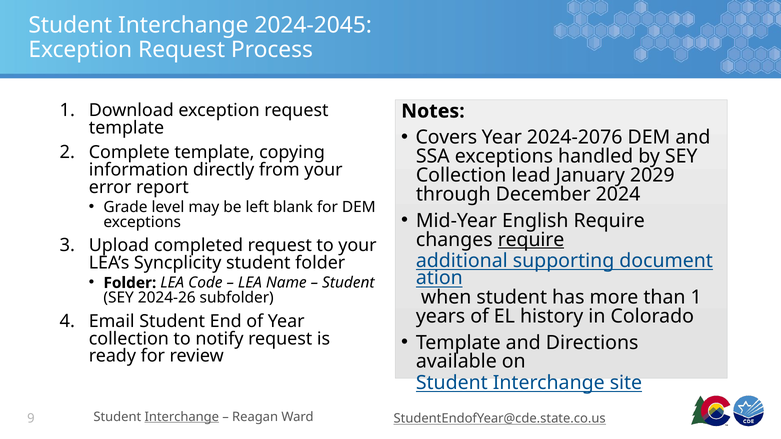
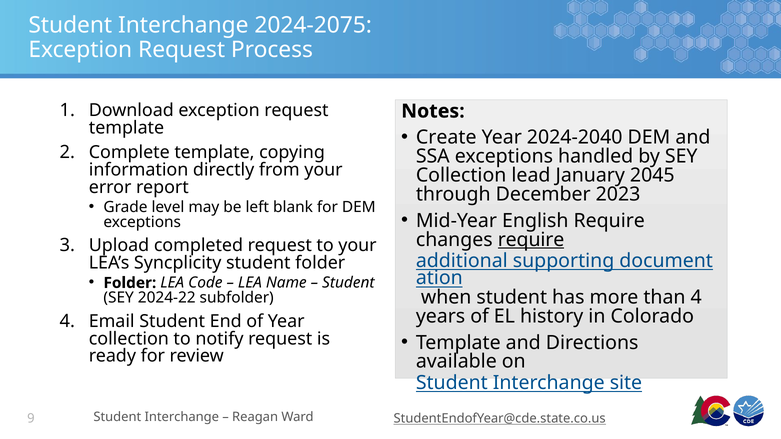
2024-2045: 2024-2045 -> 2024-2075
Covers: Covers -> Create
2024-2076: 2024-2076 -> 2024-2040
2029: 2029 -> 2045
2024: 2024 -> 2023
than 1: 1 -> 4
2024-26: 2024-26 -> 2024-22
Interchange at (182, 417) underline: present -> none
